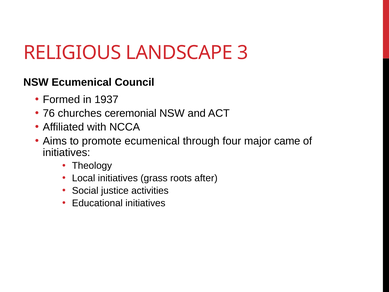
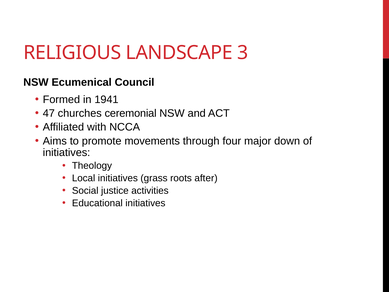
1937: 1937 -> 1941
76: 76 -> 47
promote ecumenical: ecumenical -> movements
came: came -> down
